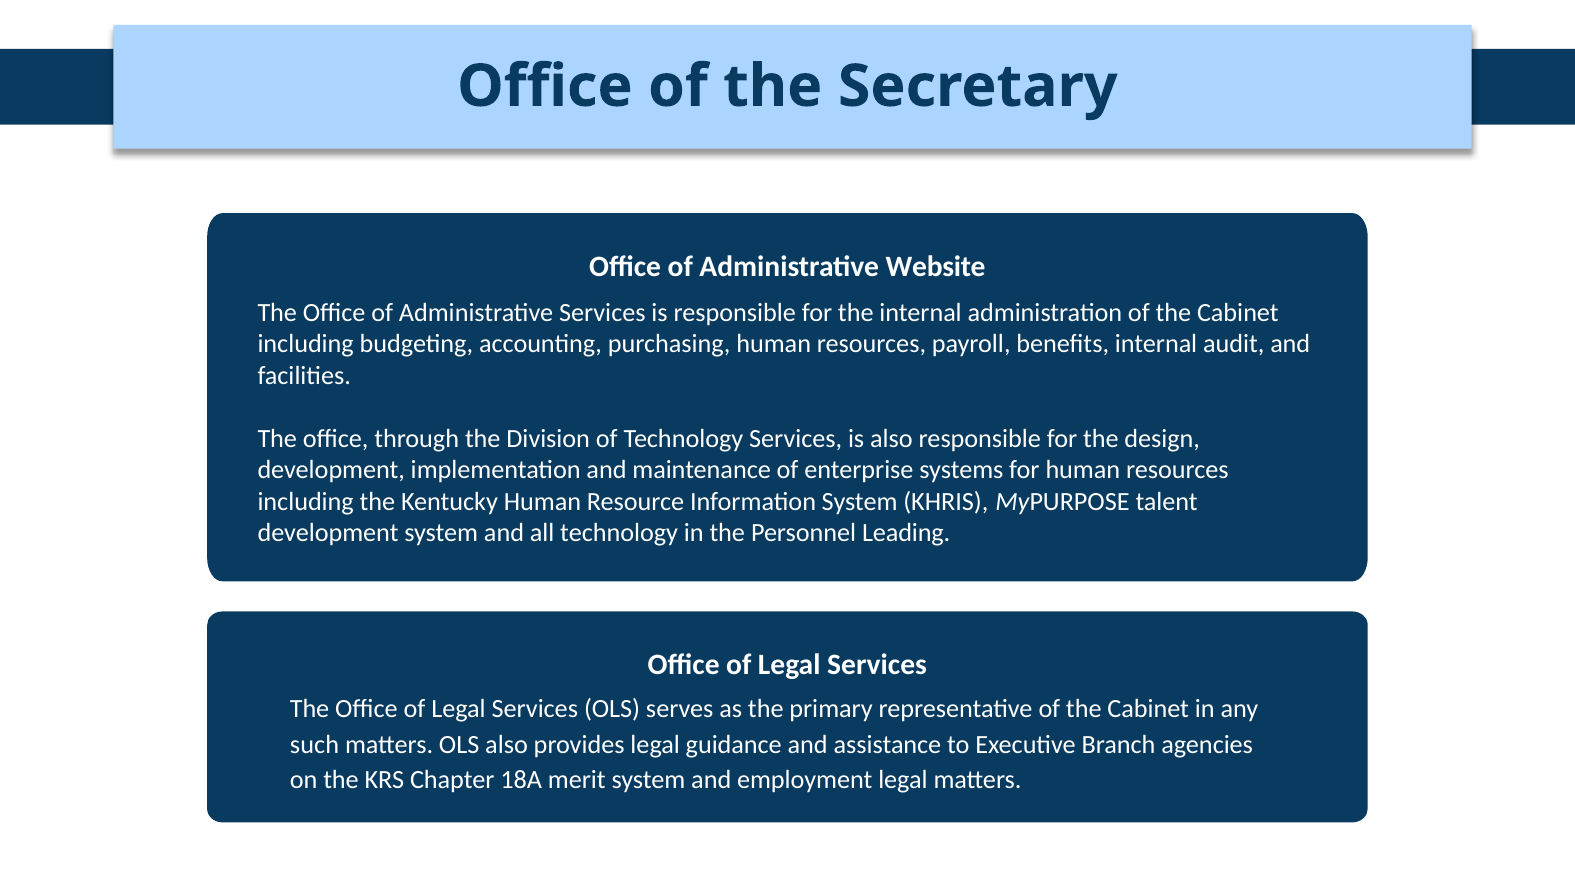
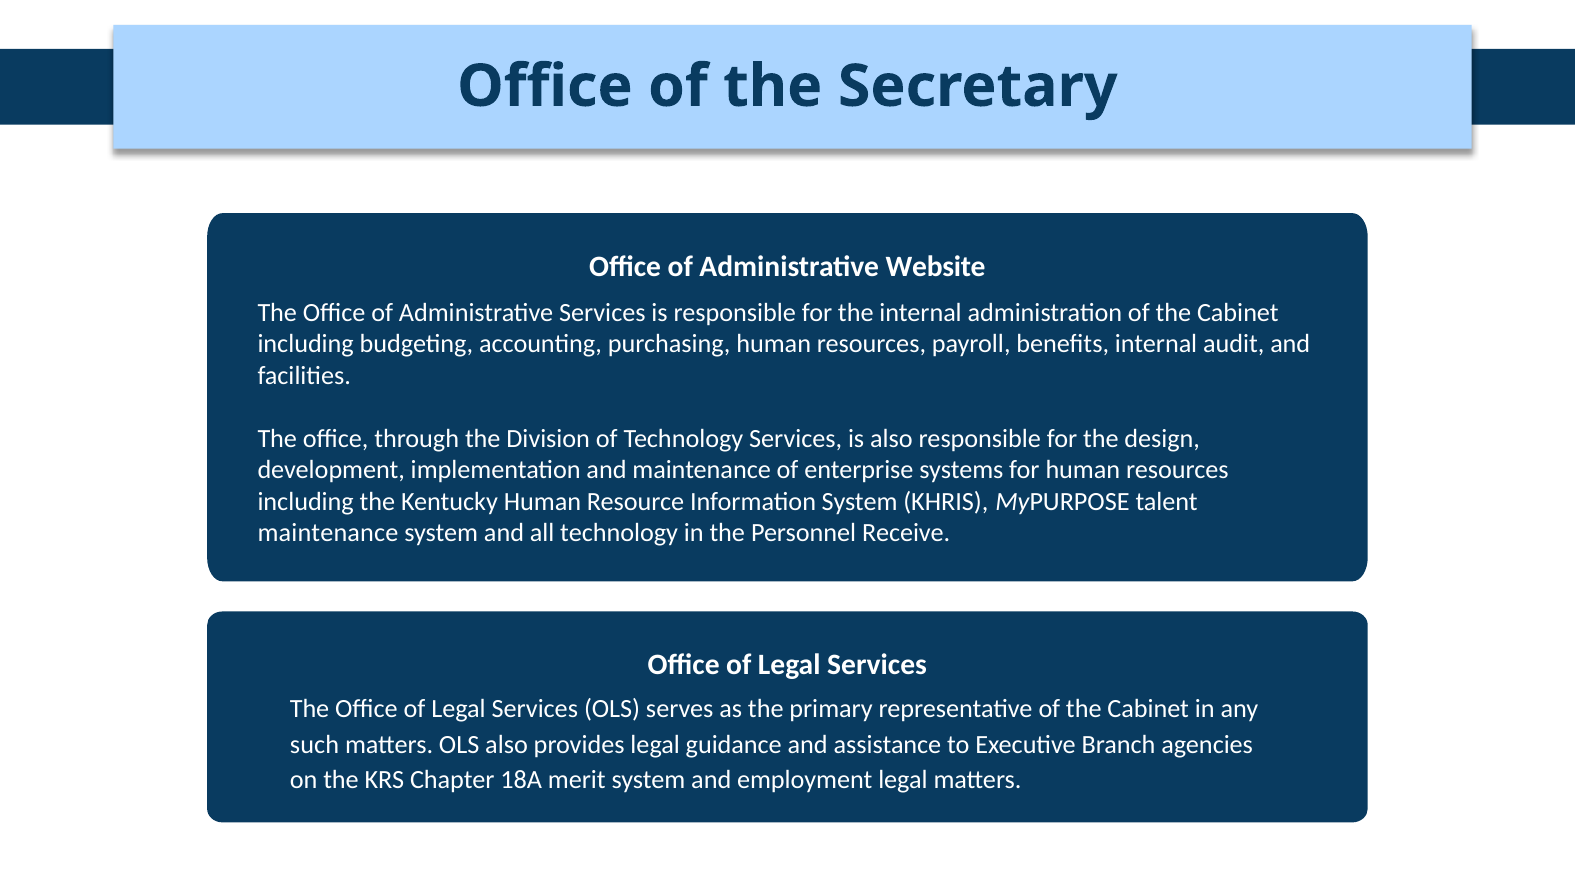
development at (328, 533): development -> maintenance
Leading: Leading -> Receive
